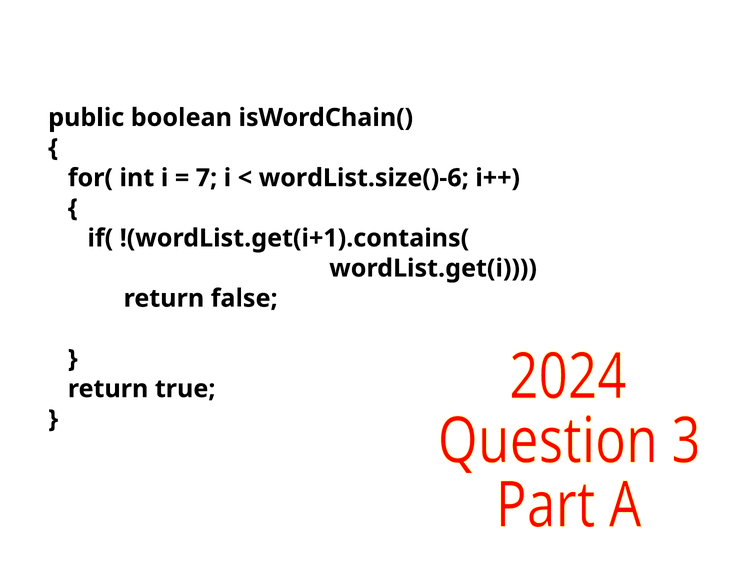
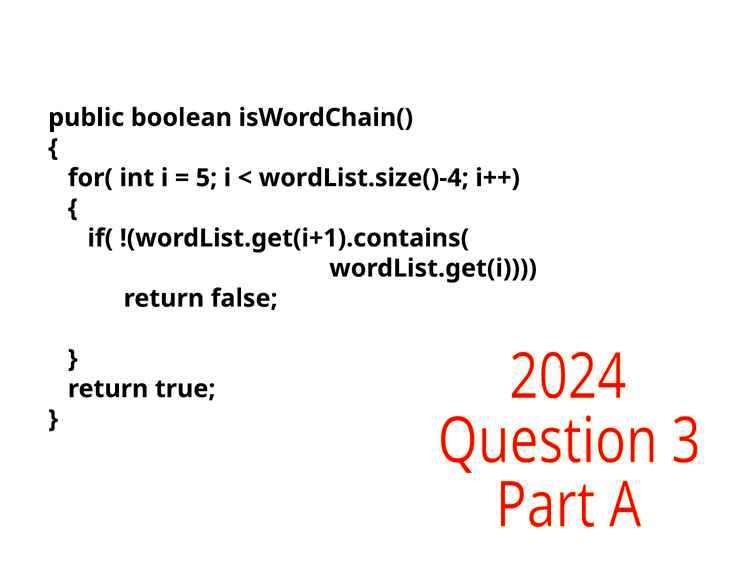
7: 7 -> 5
wordList.size()-6: wordList.size()-6 -> wordList.size()-4
